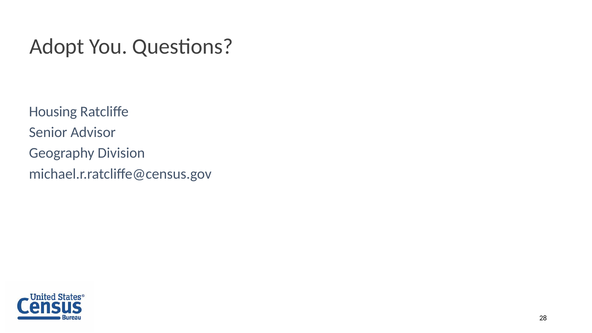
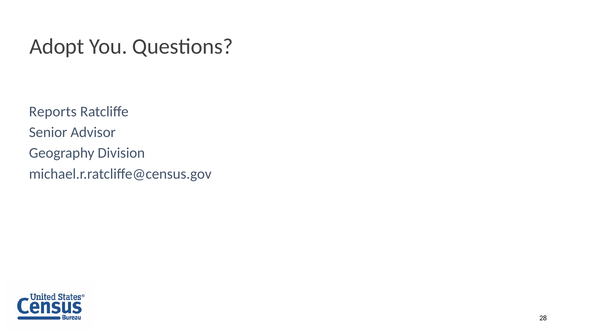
Housing: Housing -> Reports
